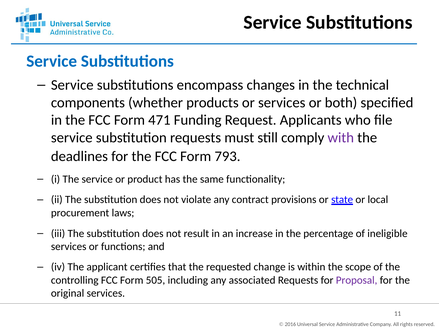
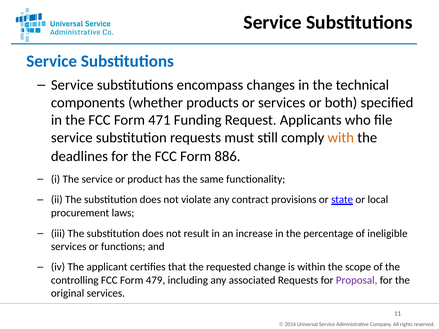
with colour: purple -> orange
793: 793 -> 886
505: 505 -> 479
